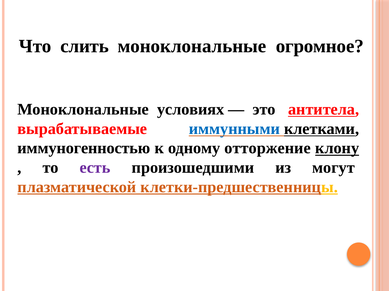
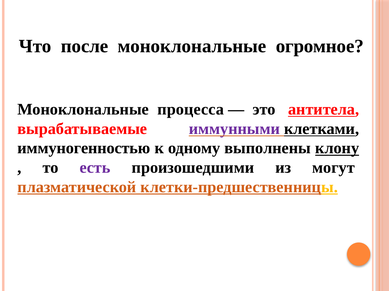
слить: слить -> после
условиях: условиях -> процесса
иммунными colour: blue -> purple
отторжение: отторжение -> выполнены
